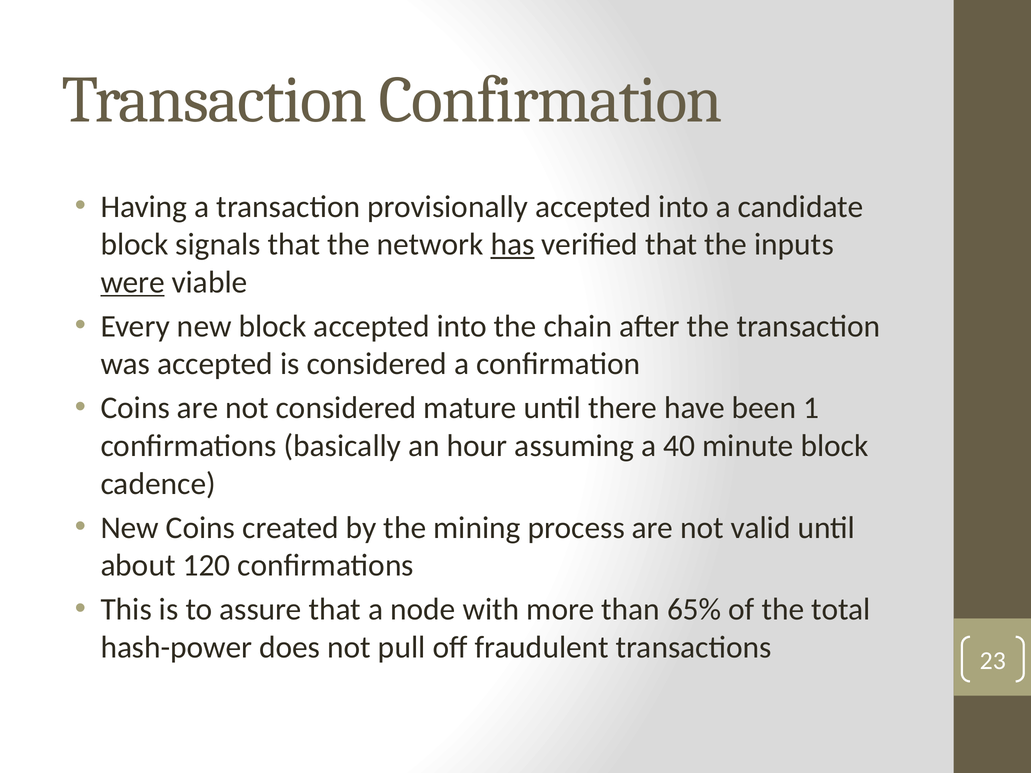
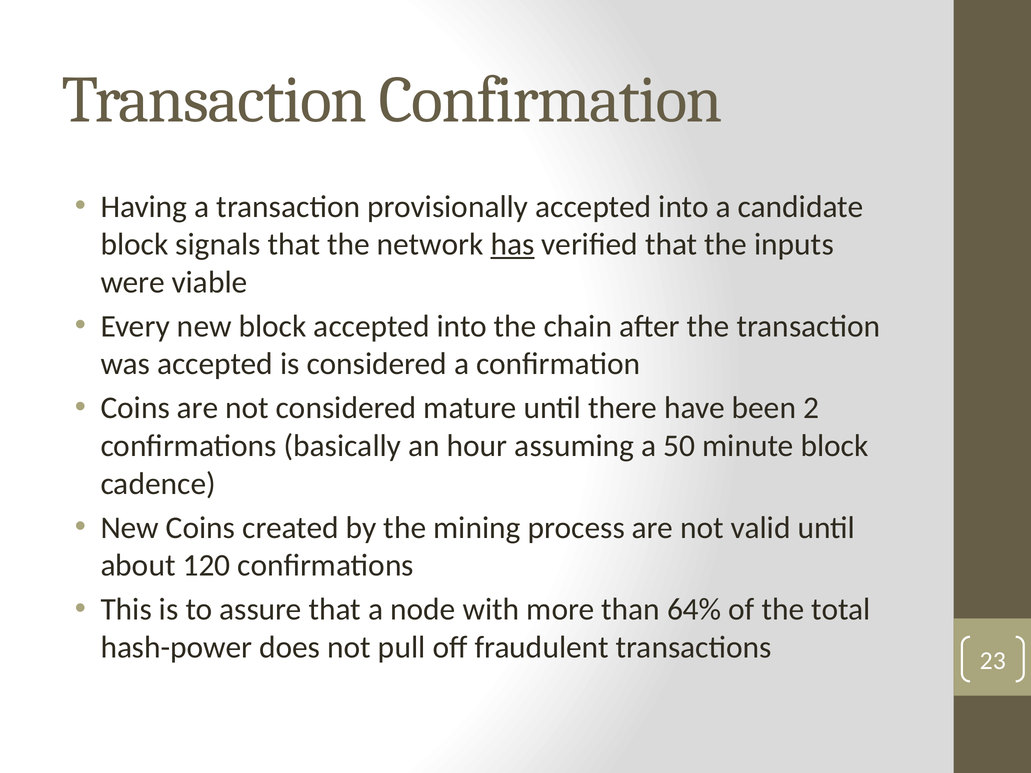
were underline: present -> none
1: 1 -> 2
40: 40 -> 50
65%: 65% -> 64%
